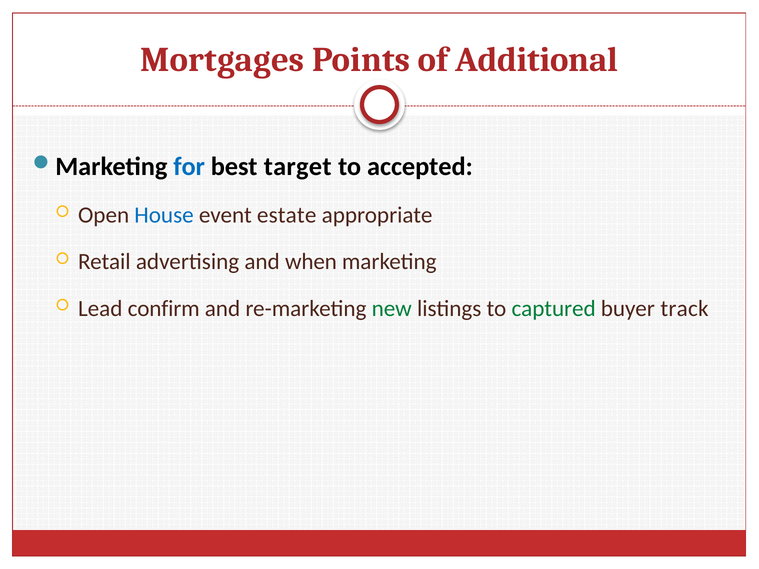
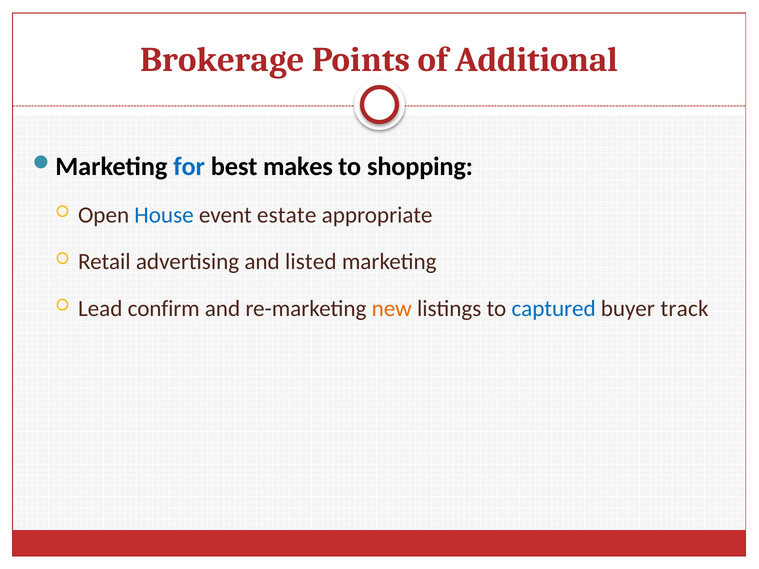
Mortgages: Mortgages -> Brokerage
target: target -> makes
accepted: accepted -> shopping
when: when -> listed
new colour: green -> orange
captured colour: green -> blue
